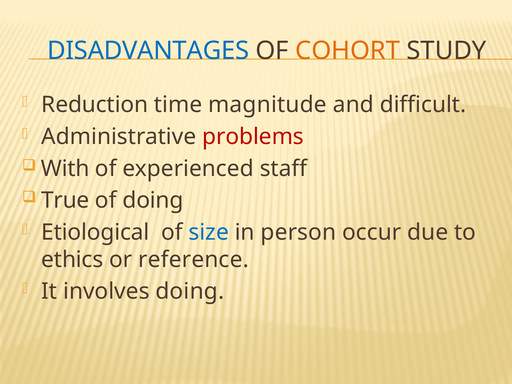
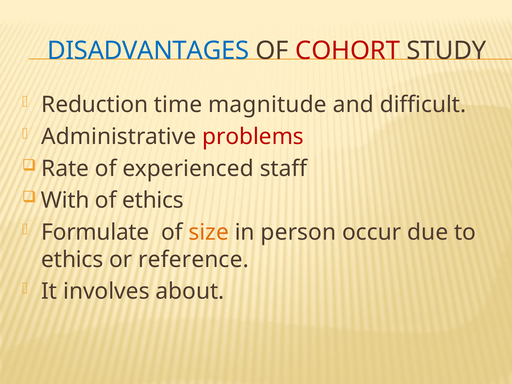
COHORT colour: orange -> red
With: With -> Rate
True: True -> With
of doing: doing -> ethics
Etiological: Etiological -> Formulate
size colour: blue -> orange
involves doing: doing -> about
